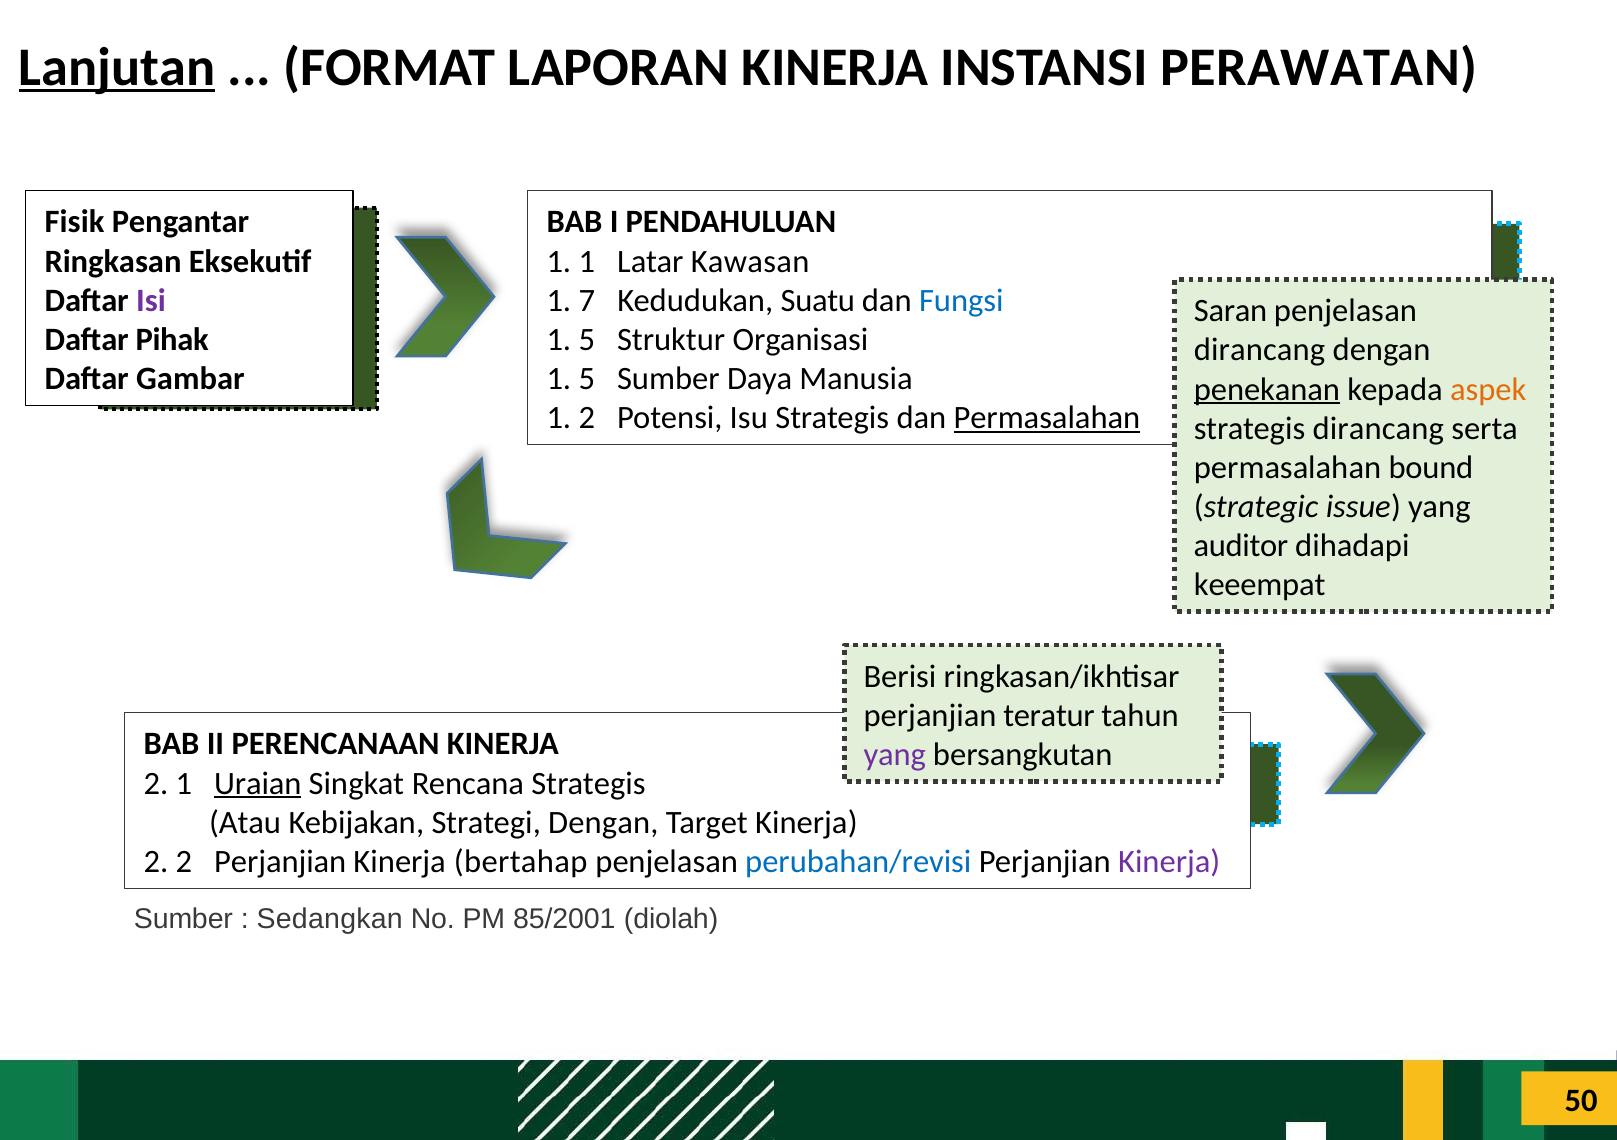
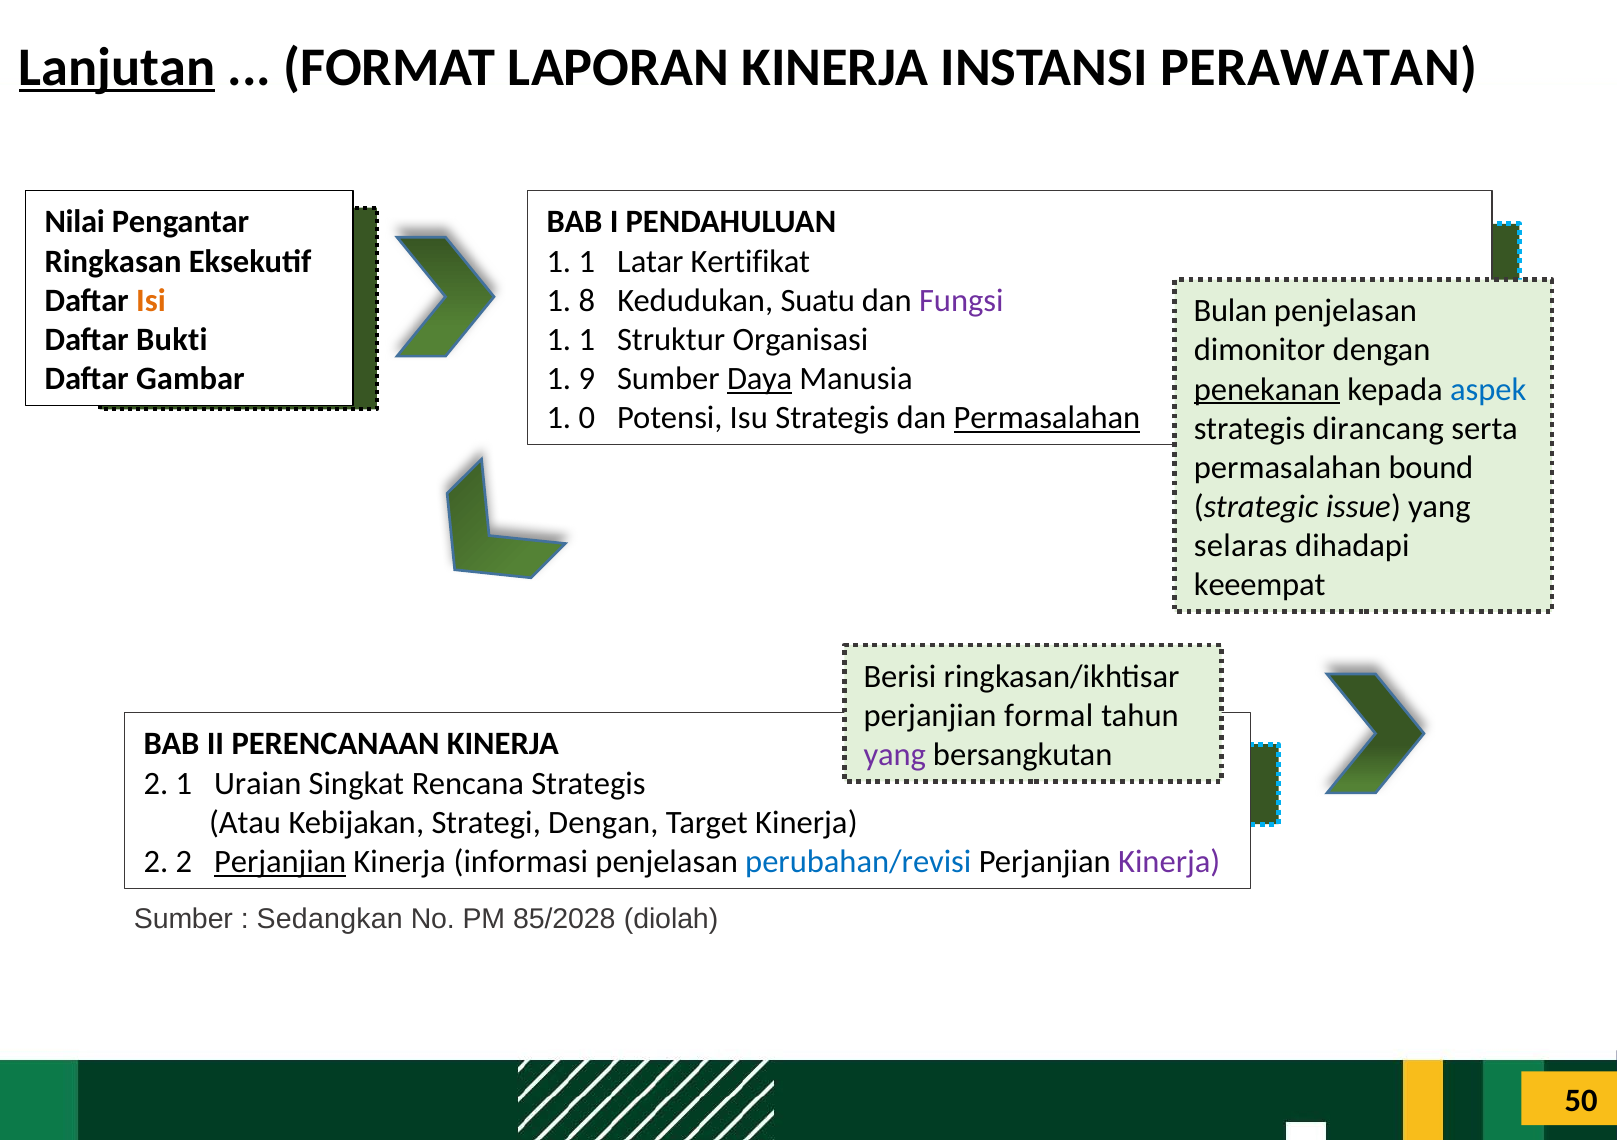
Fisik: Fisik -> Nilai
Kawasan: Kawasan -> Kertifikat
Isi colour: purple -> orange
7: 7 -> 8
Fungsi colour: blue -> purple
Saran: Saran -> Bulan
Pihak: Pihak -> Bukti
5 at (587, 339): 5 -> 1
dirancang at (1260, 350): dirancang -> dimonitor
5 at (587, 379): 5 -> 9
Daya underline: none -> present
aspek colour: orange -> blue
1 2: 2 -> 0
auditor: auditor -> selaras
teratur: teratur -> formal
Uraian underline: present -> none
Perjanjian at (280, 861) underline: none -> present
bertahap: bertahap -> informasi
85/2001: 85/2001 -> 85/2028
